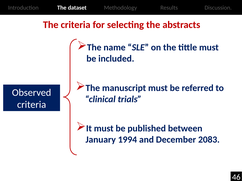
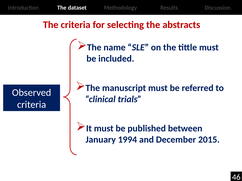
2083: 2083 -> 2015
